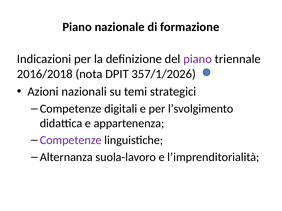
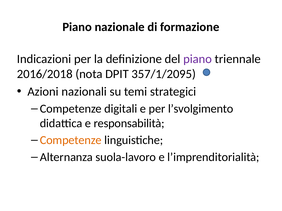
357/1/2026: 357/1/2026 -> 357/1/2095
appartenenza: appartenenza -> responsabilità
Competenze at (71, 140) colour: purple -> orange
